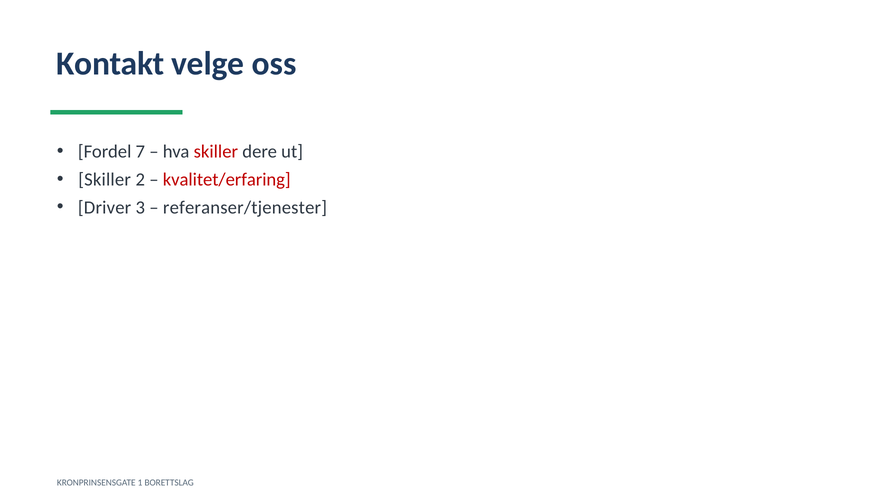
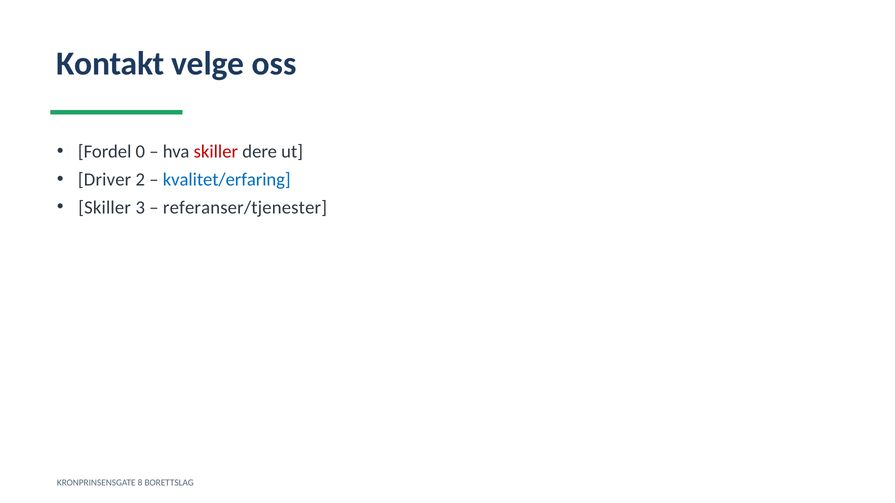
7: 7 -> 0
Skiller at (105, 180): Skiller -> Driver
kvalitet/erfaring colour: red -> blue
Driver at (105, 208): Driver -> Skiller
1: 1 -> 8
